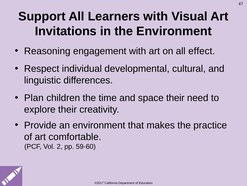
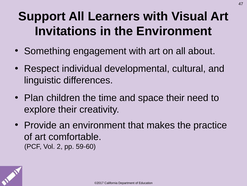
Reasoning: Reasoning -> Something
effect: effect -> about
